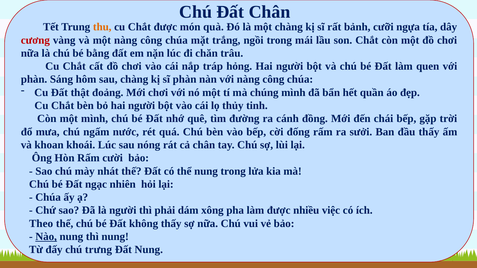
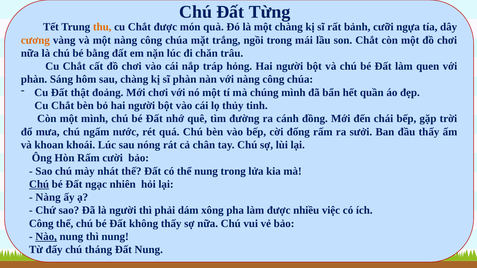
Đất Chân: Chân -> Từng
cương colour: red -> orange
Chú at (39, 184) underline: none -> present
Chúa at (48, 197): Chúa -> Nàng
Theo at (41, 224): Theo -> Công
trưng: trưng -> tháng
